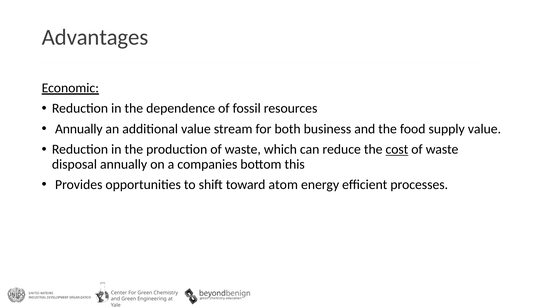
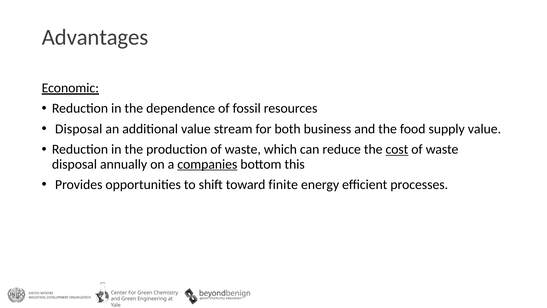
Annually at (79, 129): Annually -> Disposal
companies underline: none -> present
atom: atom -> finite
